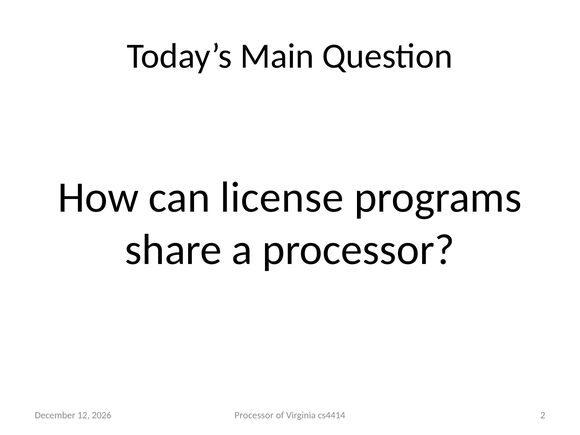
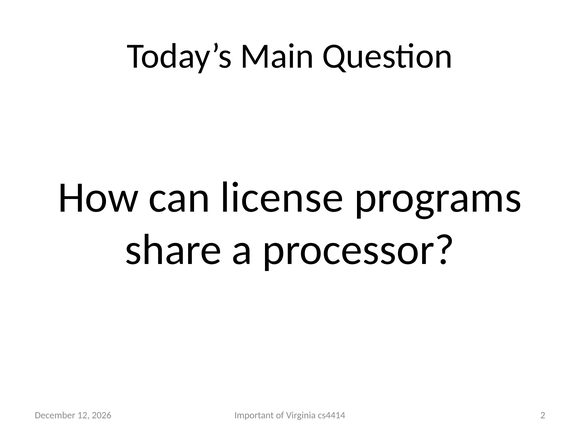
Processor at (254, 415): Processor -> Important
